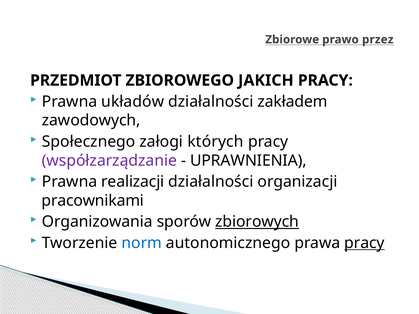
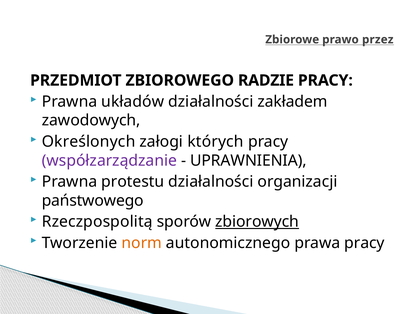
JAKICH: JAKICH -> RADZIE
Społecznego: Społecznego -> Określonych
realizacji: realizacji -> protestu
pracownikami: pracownikami -> państwowego
Organizowania: Organizowania -> Rzeczpospolitą
norm colour: blue -> orange
pracy at (364, 243) underline: present -> none
